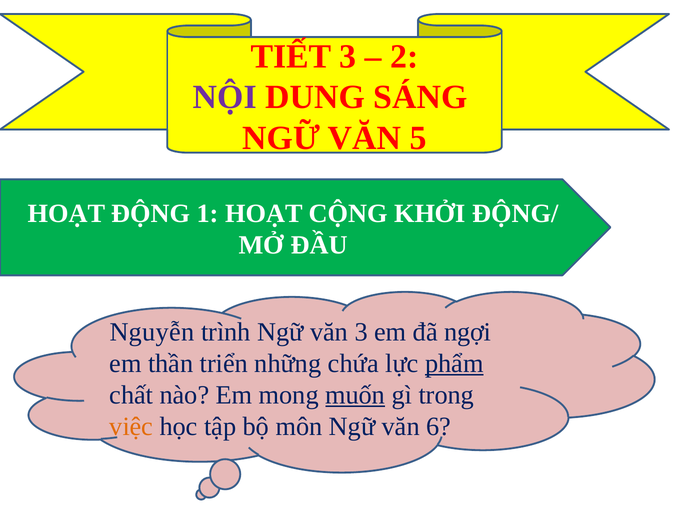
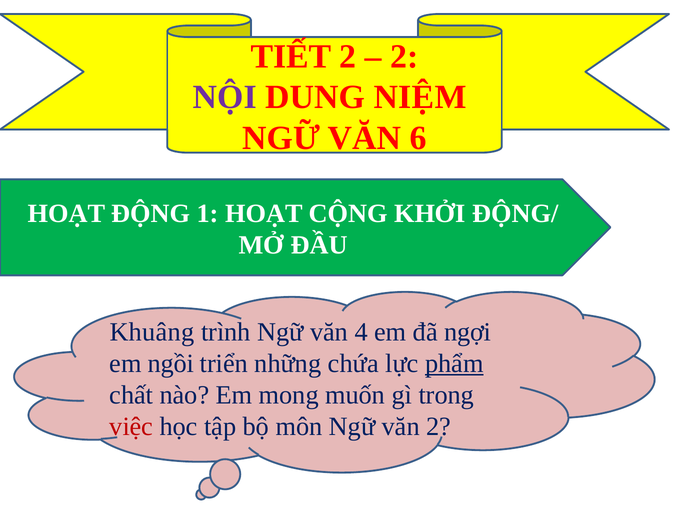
TIẾT 3: 3 -> 2
SÁNG: SÁNG -> NIỆM
5: 5 -> 6
Nguyễn: Nguyễn -> Khuâng
văn 3: 3 -> 4
thần: thần -> ngồi
muốn underline: present -> none
việc colour: orange -> red
văn 6: 6 -> 2
